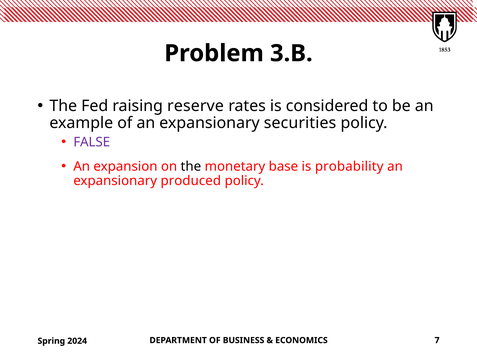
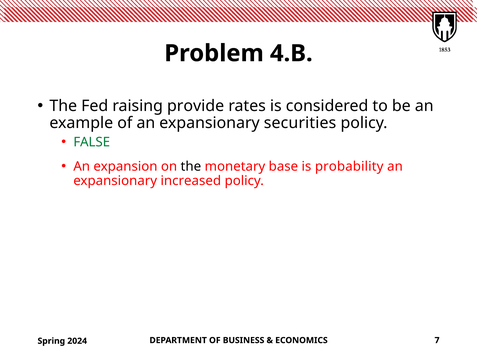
3.B: 3.B -> 4.B
reserve: reserve -> provide
FALSE colour: purple -> green
produced: produced -> increased
